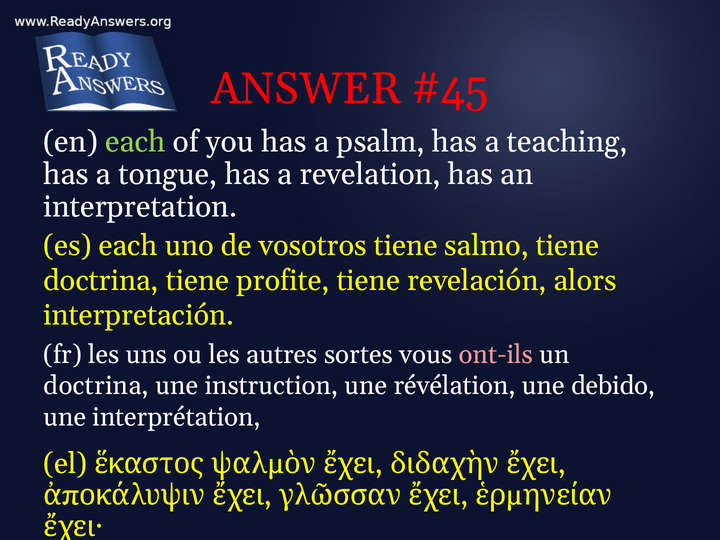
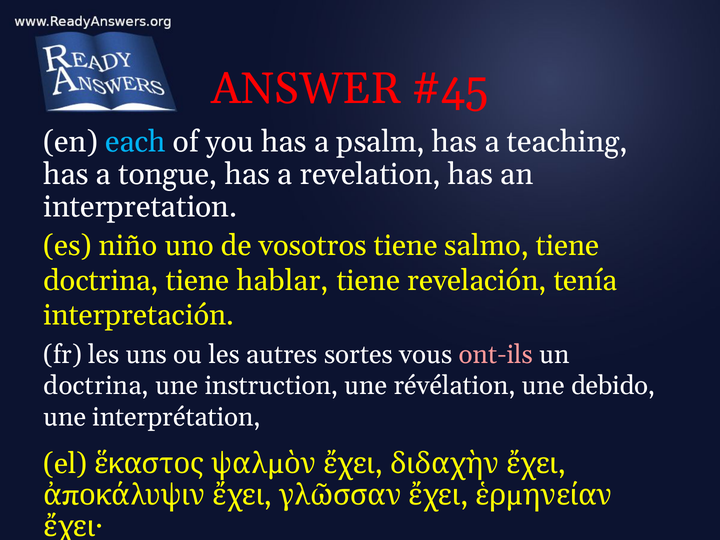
each at (135, 142) colour: light green -> light blue
es each: each -> niño
profite: profite -> hablar
alors: alors -> tenía
